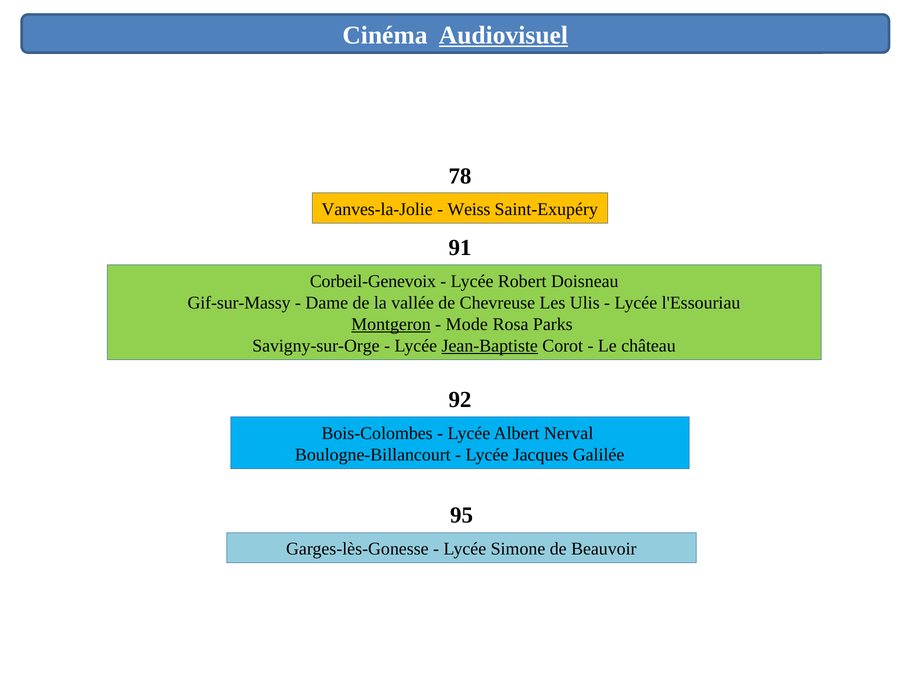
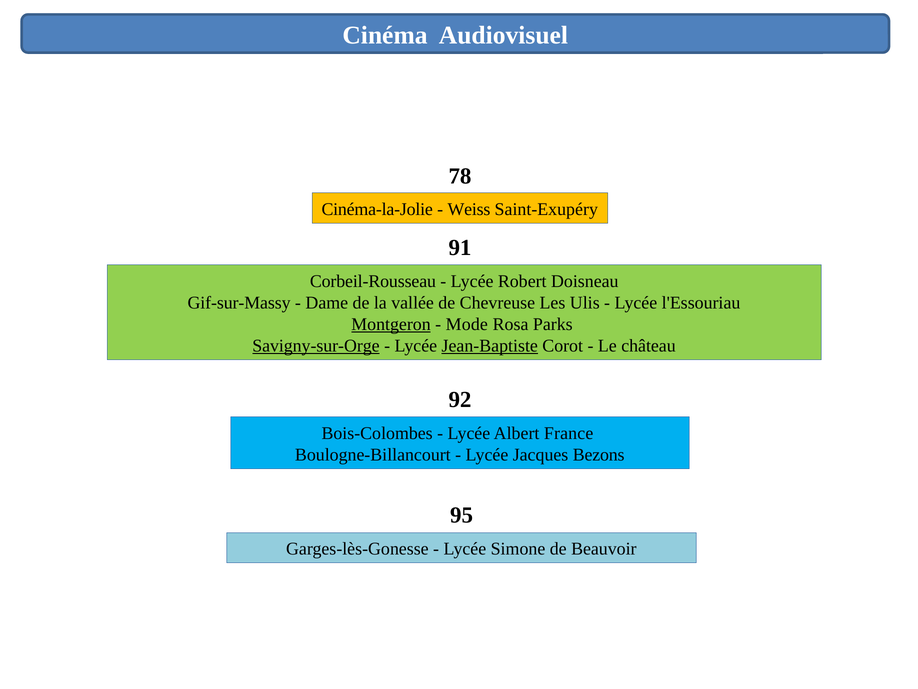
Audiovisuel underline: present -> none
Vanves-la-Jolie: Vanves-la-Jolie -> Cinéma-la-Jolie
Corbeil-Genevoix: Corbeil-Genevoix -> Corbeil-Rousseau
Savigny-sur-Orge underline: none -> present
Nerval: Nerval -> France
Galilée: Galilée -> Bezons
